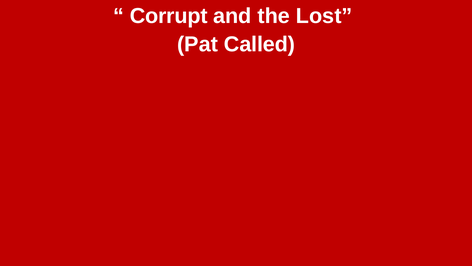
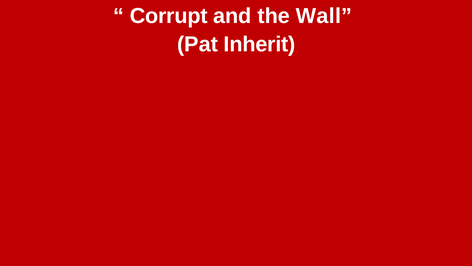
Lost: Lost -> Wall
Called: Called -> Inherit
